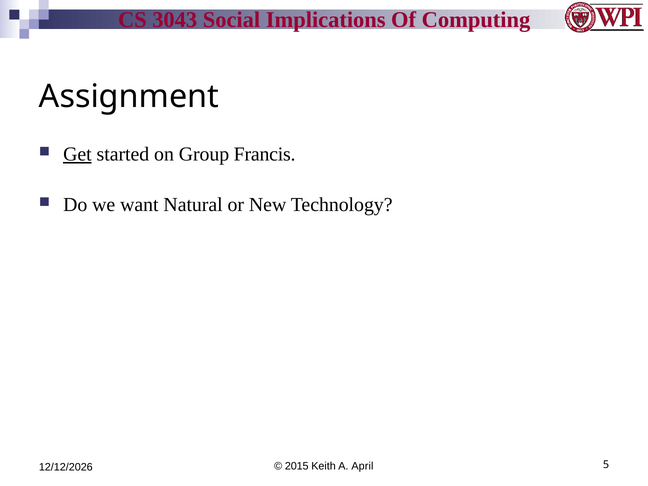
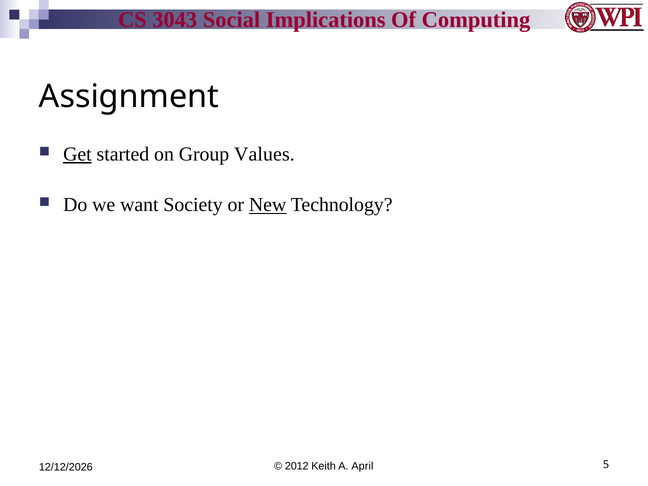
Francis: Francis -> Values
Natural: Natural -> Society
New underline: none -> present
2015: 2015 -> 2012
